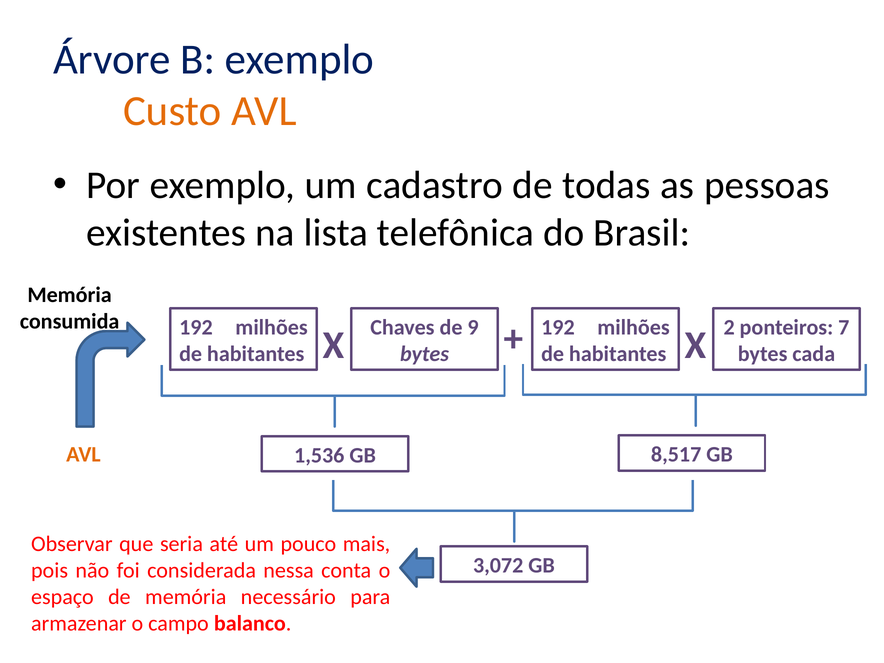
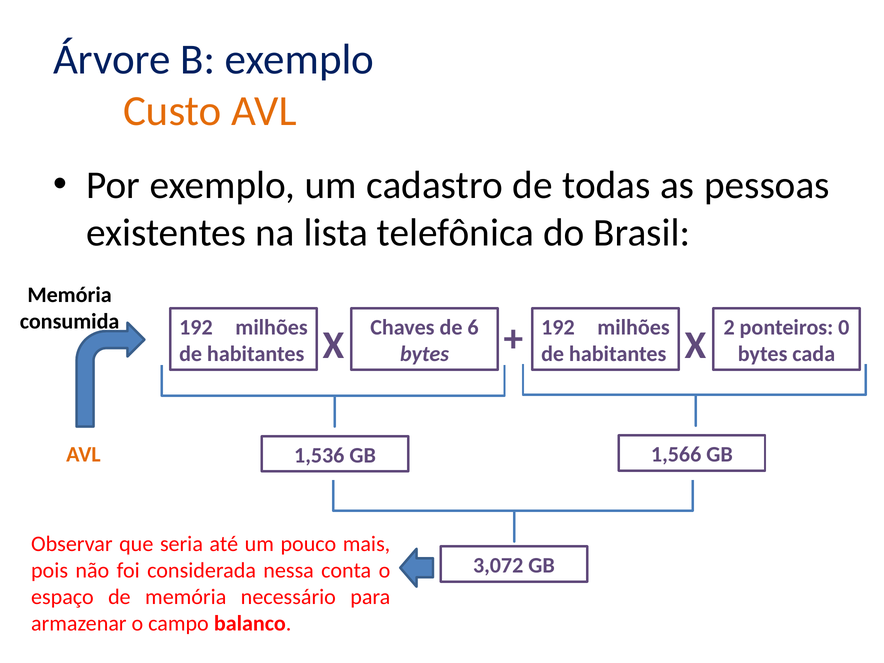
9: 9 -> 6
7: 7 -> 0
8,517: 8,517 -> 1,566
